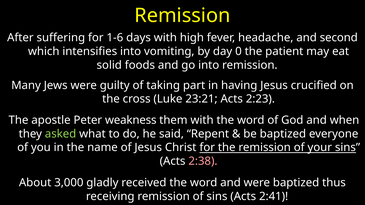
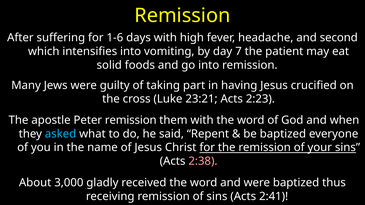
0: 0 -> 7
Peter weakness: weakness -> remission
asked colour: light green -> light blue
